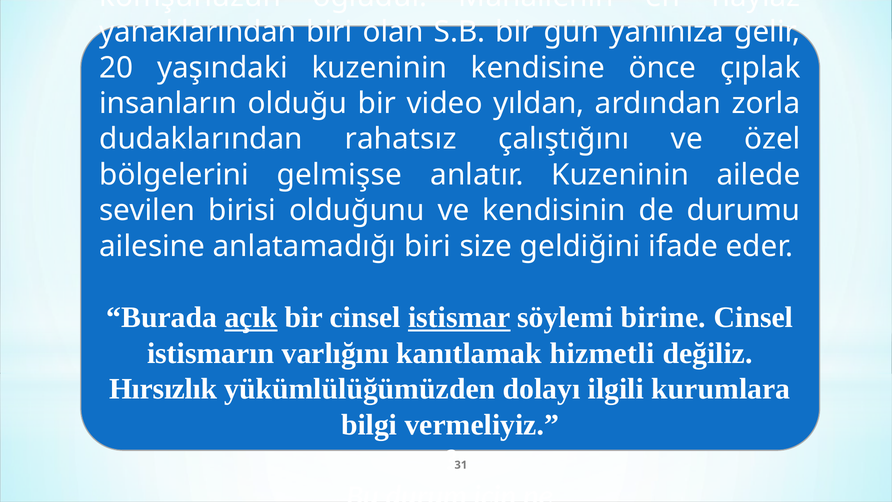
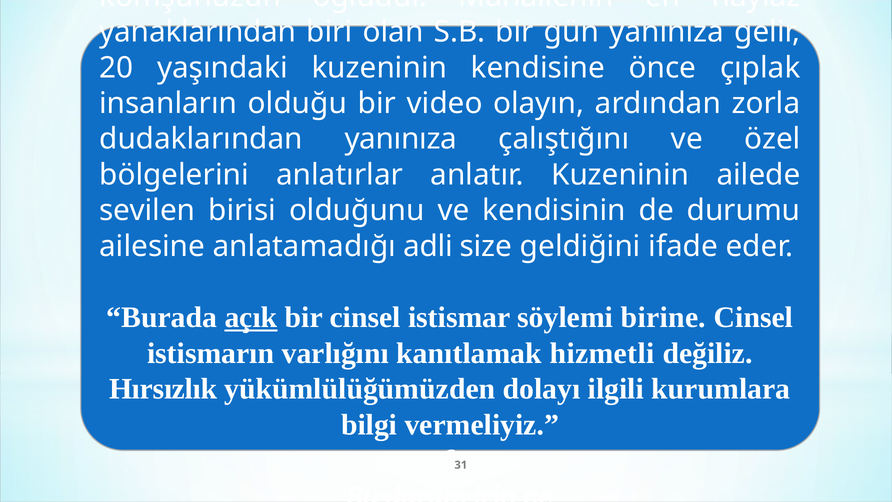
yıldan: yıldan -> olayın
dudaklarından rahatsız: rahatsız -> yanınıza
gelmişse: gelmişse -> anlatırlar
anlatamadığı biri: biri -> adli
istismar underline: present -> none
